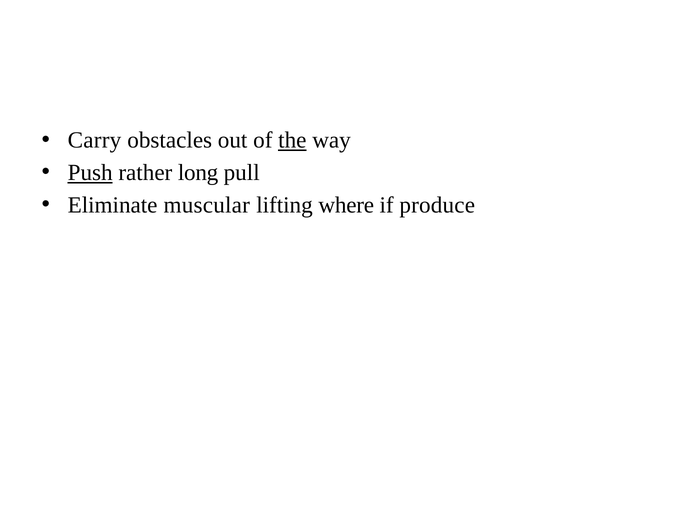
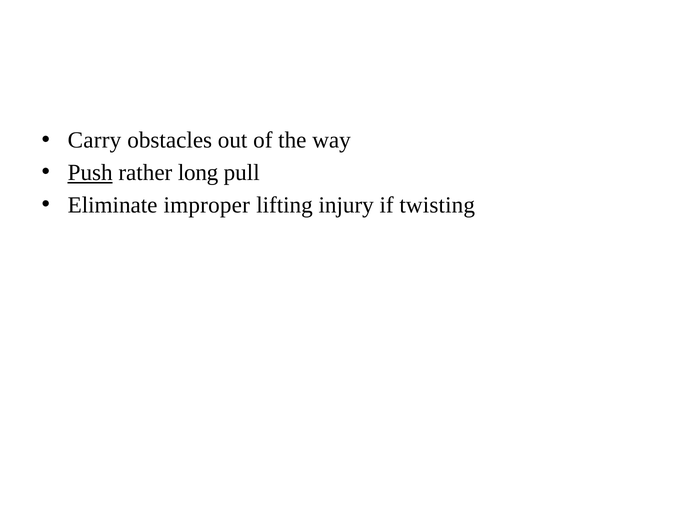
the underline: present -> none
muscular: muscular -> improper
where: where -> injury
produce: produce -> twisting
